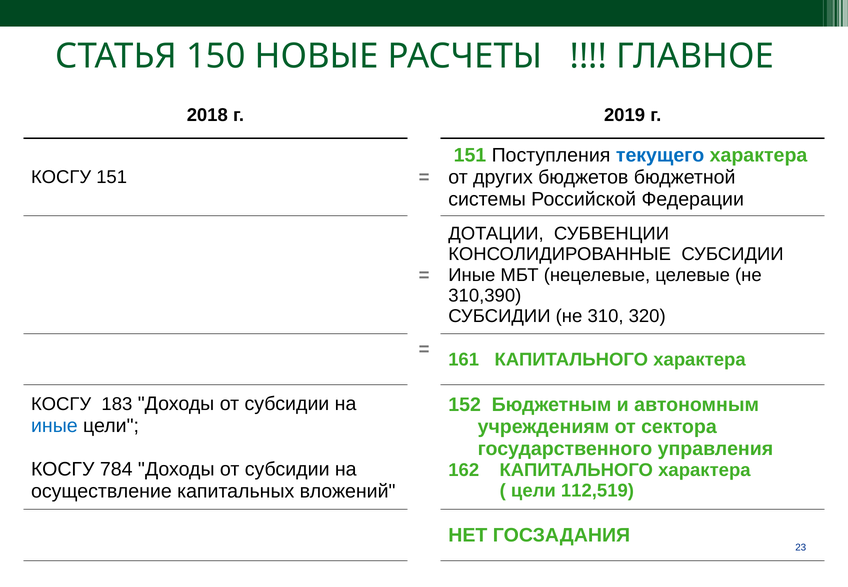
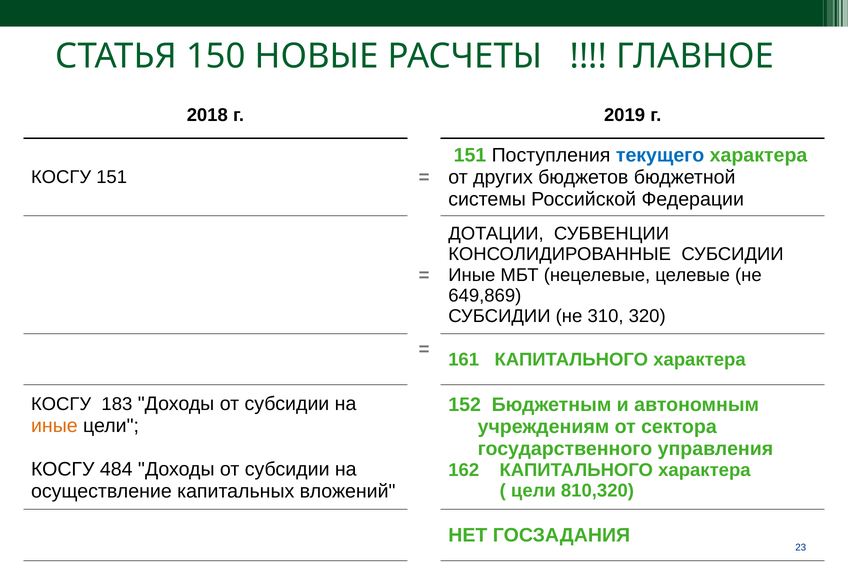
310,390: 310,390 -> 649,869
иные at (54, 426) colour: blue -> orange
784: 784 -> 484
112,519: 112,519 -> 810,320
